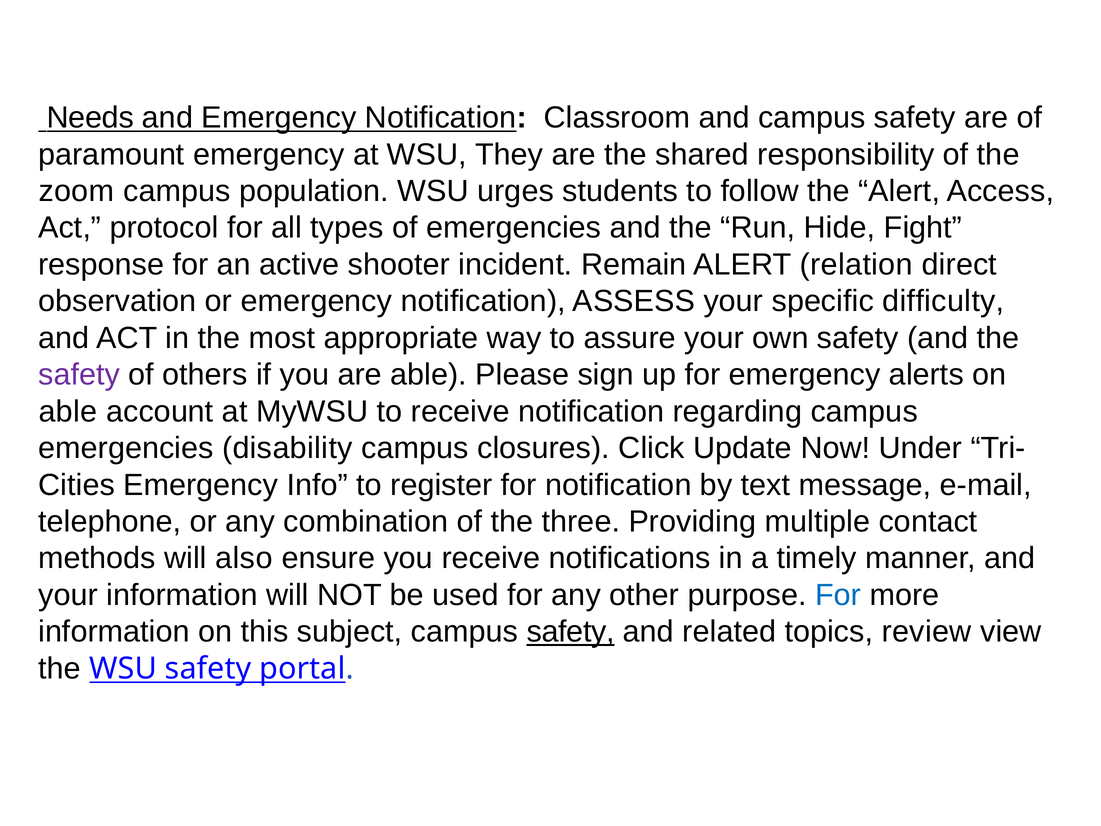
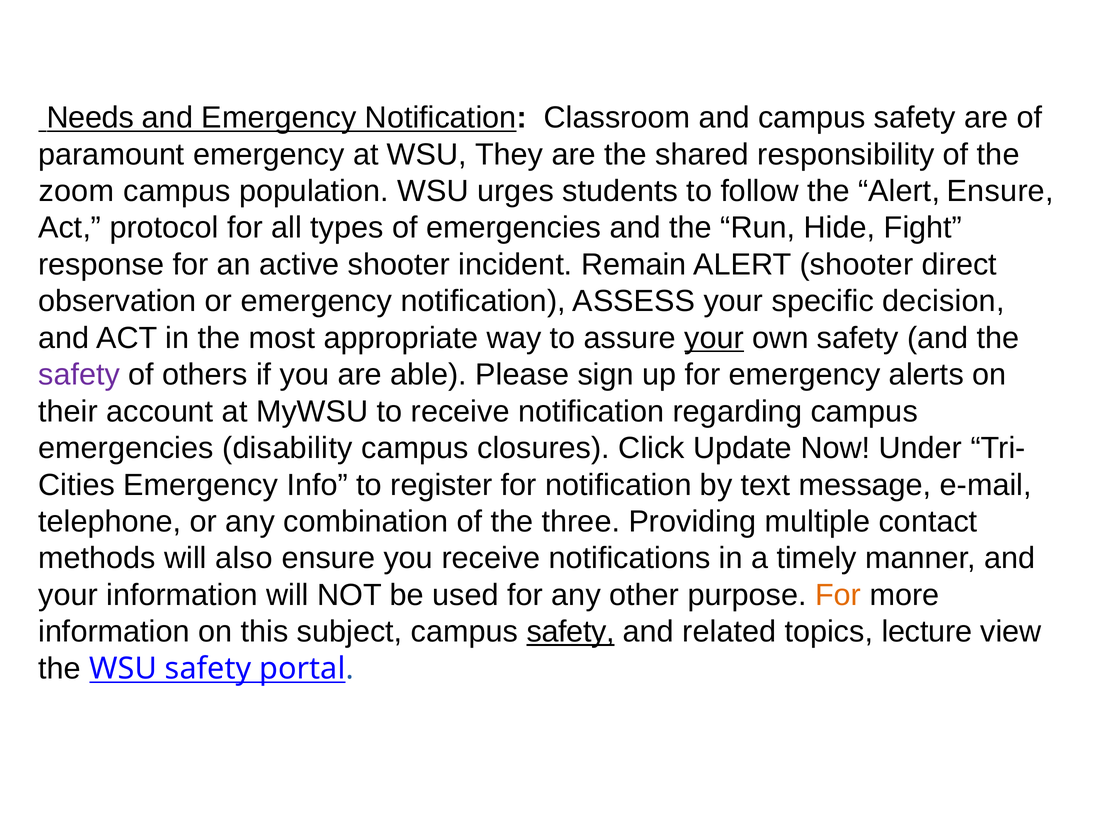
Alert Access: Access -> Ensure
ALERT relation: relation -> shooter
difficulty: difficulty -> decision
your at (714, 338) underline: none -> present
able at (68, 411): able -> their
For at (838, 595) colour: blue -> orange
review: review -> lecture
